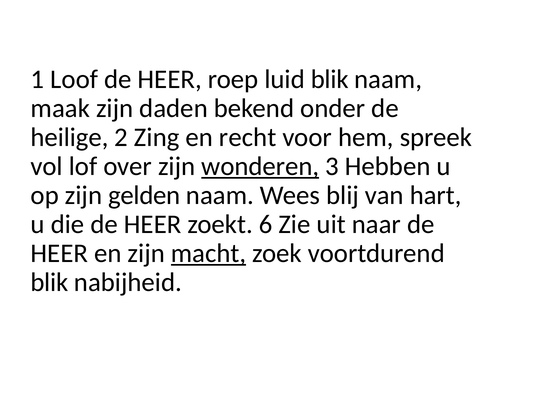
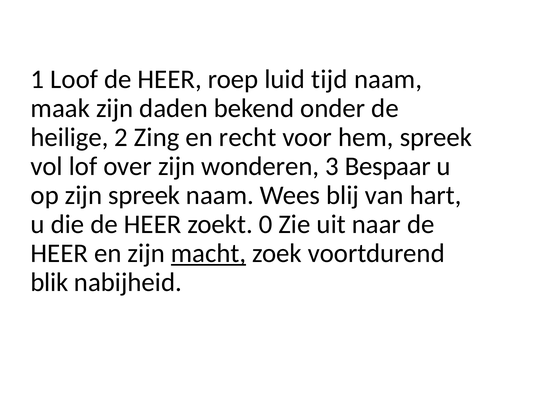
luid blik: blik -> tijd
wonderen underline: present -> none
Hebben: Hebben -> Bespaar
zijn gelden: gelden -> spreek
6: 6 -> 0
